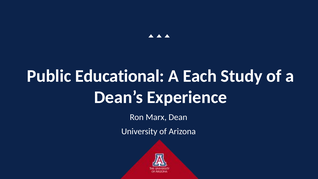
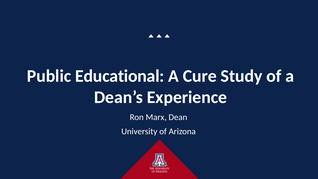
Each: Each -> Cure
